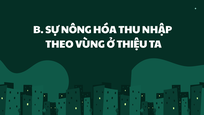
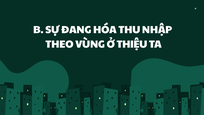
NÔNG: NÔNG -> ĐANG
